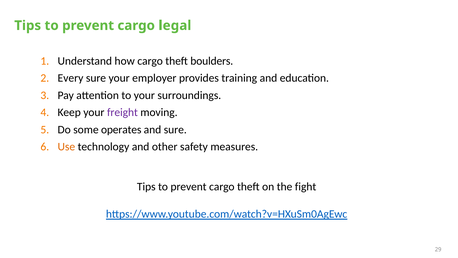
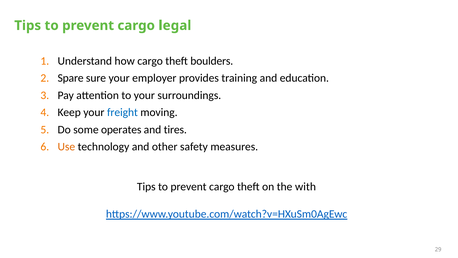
Every: Every -> Spare
freight colour: purple -> blue
and sure: sure -> tires
fight: fight -> with
